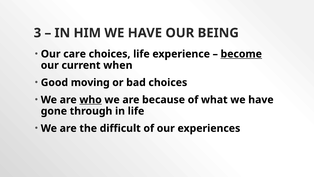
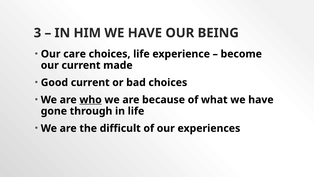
become underline: present -> none
when: when -> made
Good moving: moving -> current
